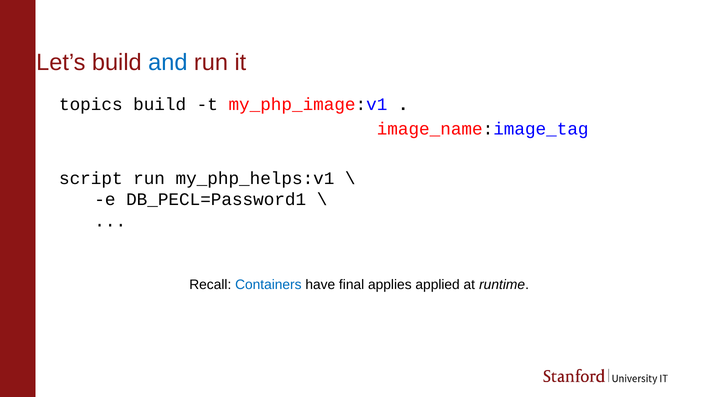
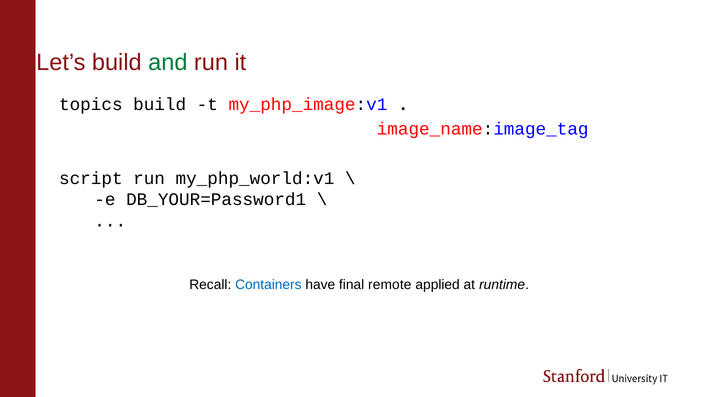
and colour: blue -> green
my_php_helps:v1: my_php_helps:v1 -> my_php_world:v1
DB_PECL=Password1: DB_PECL=Password1 -> DB_YOUR=Password1
applies: applies -> remote
